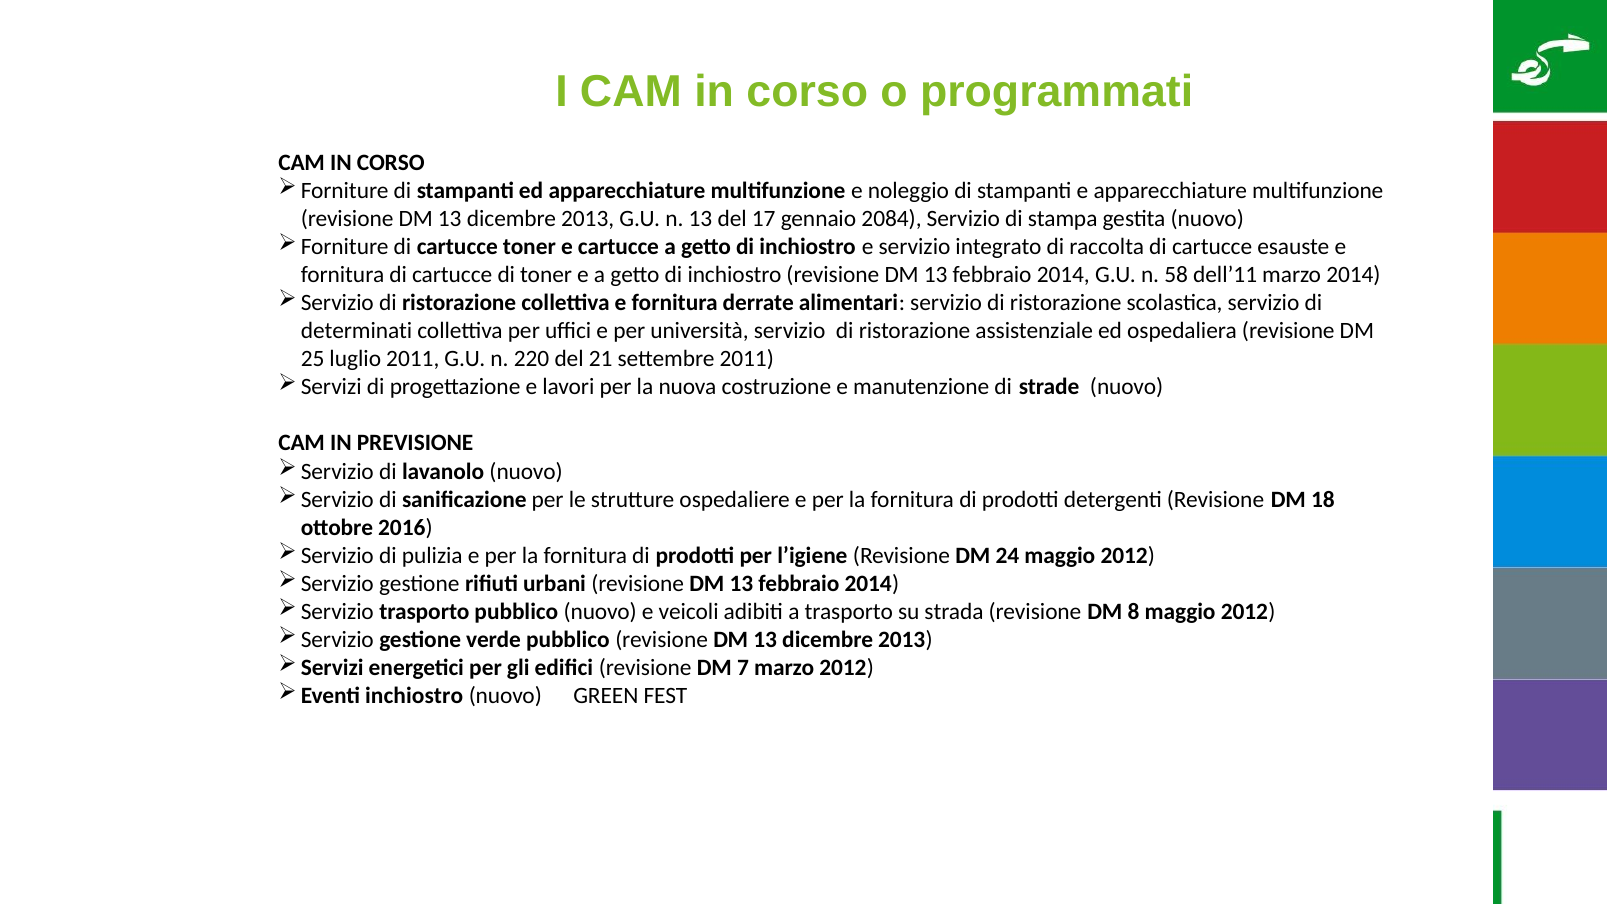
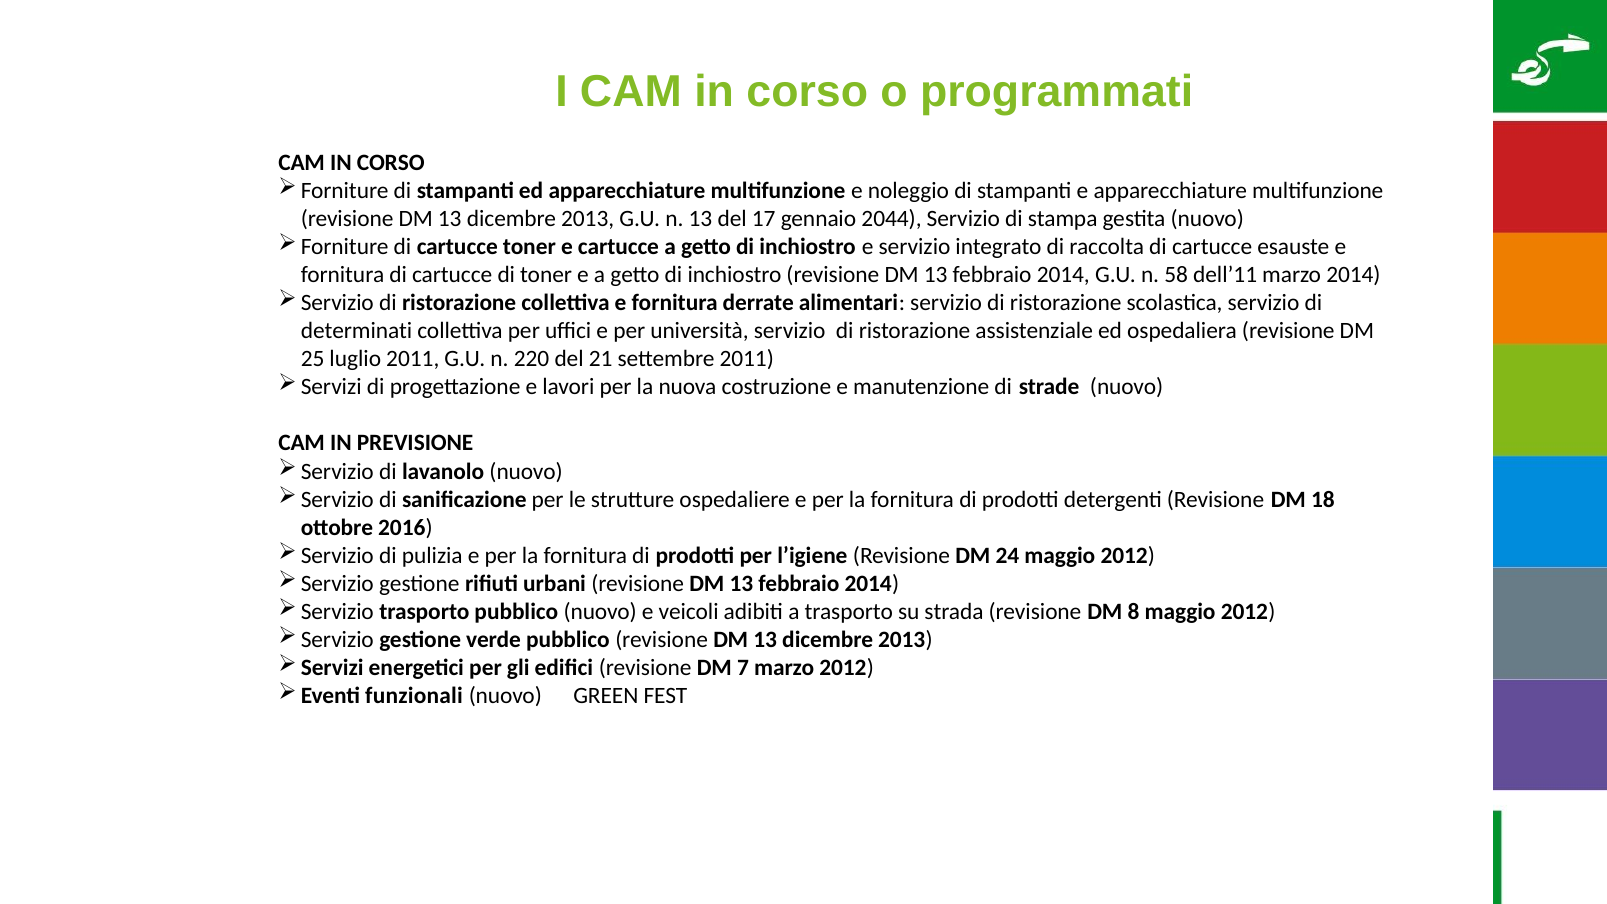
2084: 2084 -> 2044
inchiostro at (414, 696): inchiostro -> funzionali
